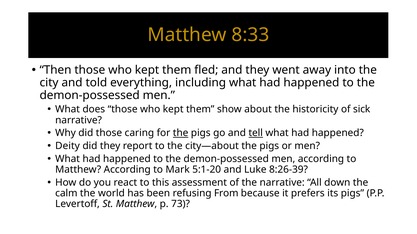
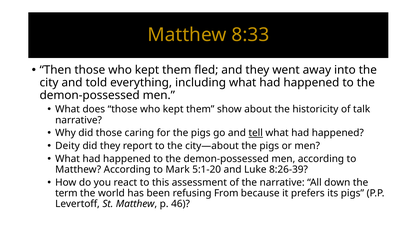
sick: sick -> talk
the at (181, 133) underline: present -> none
calm: calm -> term
73: 73 -> 46
